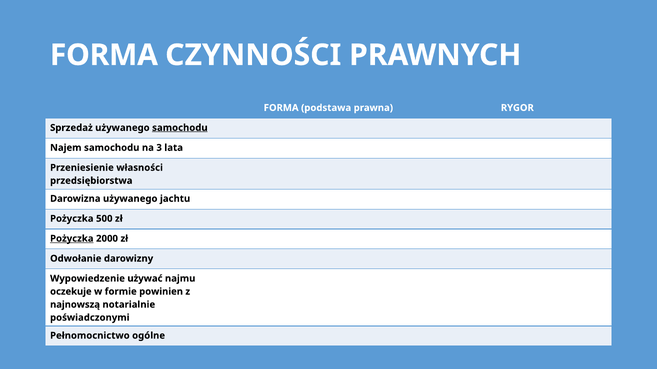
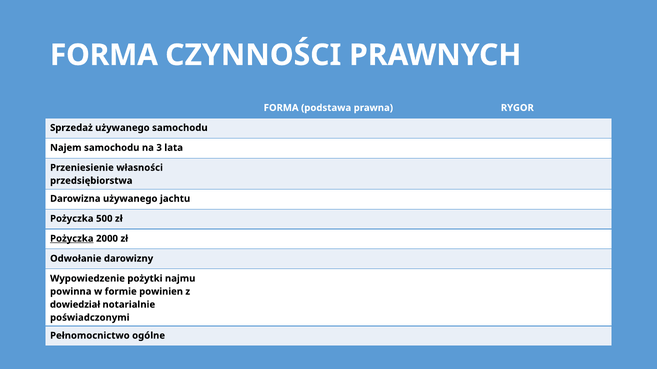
samochodu at (180, 128) underline: present -> none
używać: używać -> pożytki
oczekuje: oczekuje -> powinna
najnowszą: najnowszą -> dowiedział
